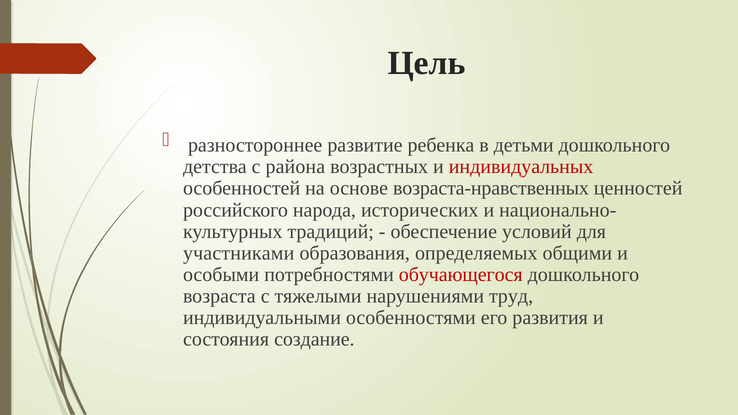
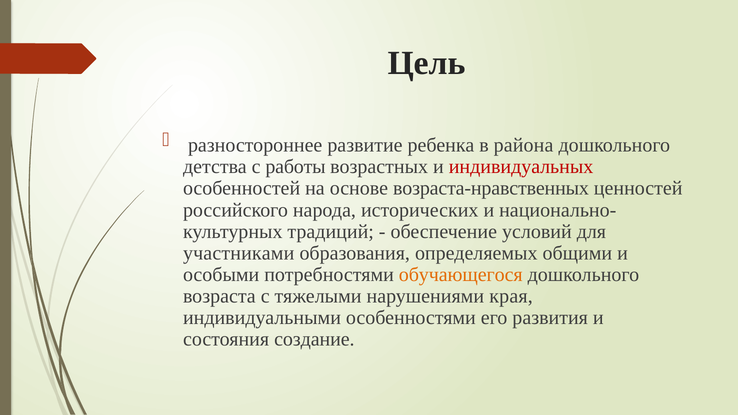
детьми: детьми -> района
района: района -> работы
обучающегося colour: red -> orange
труд: труд -> края
